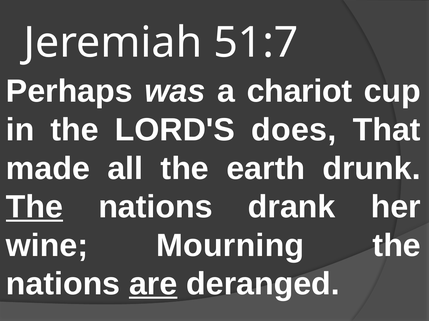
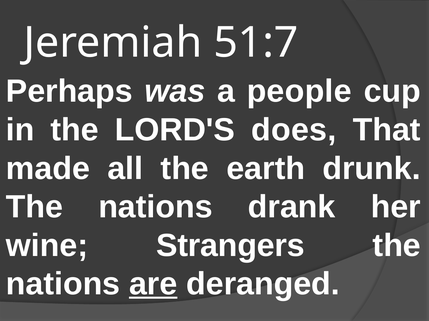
chariot: chariot -> people
The at (35, 207) underline: present -> none
Mourning: Mourning -> Strangers
